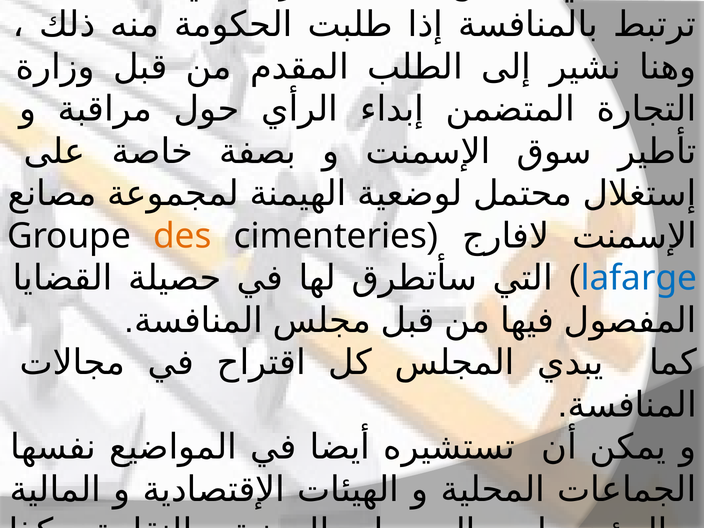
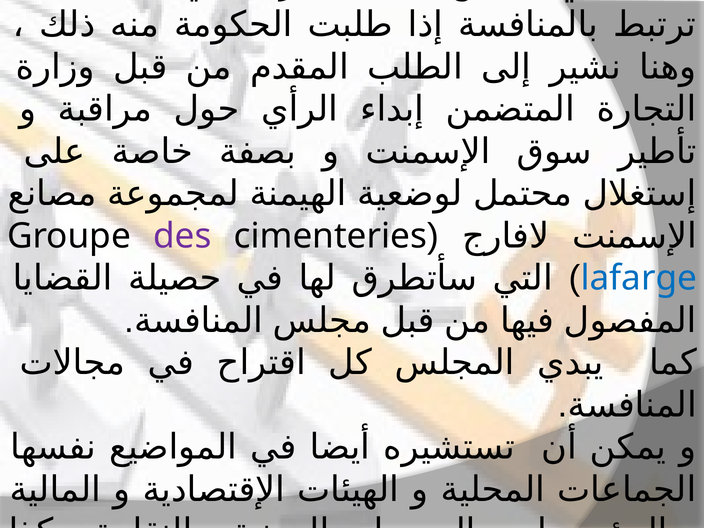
des colour: orange -> purple
